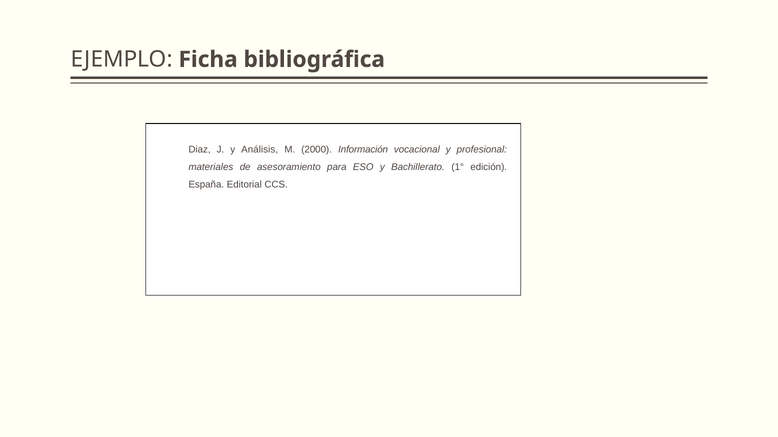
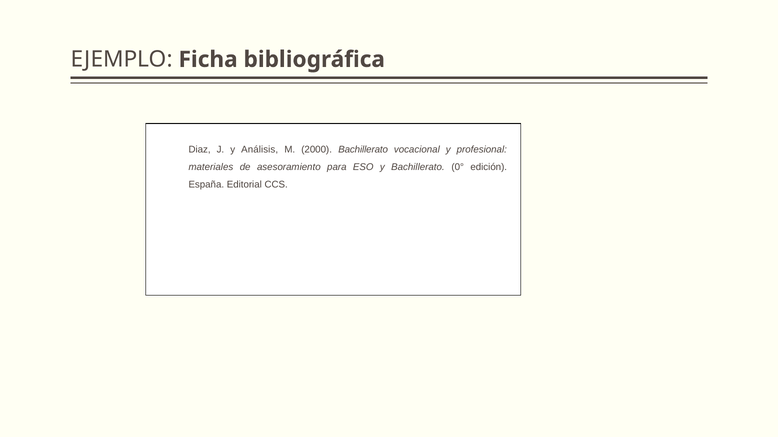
2000 Información: Información -> Bachillerato
1°: 1° -> 0°
